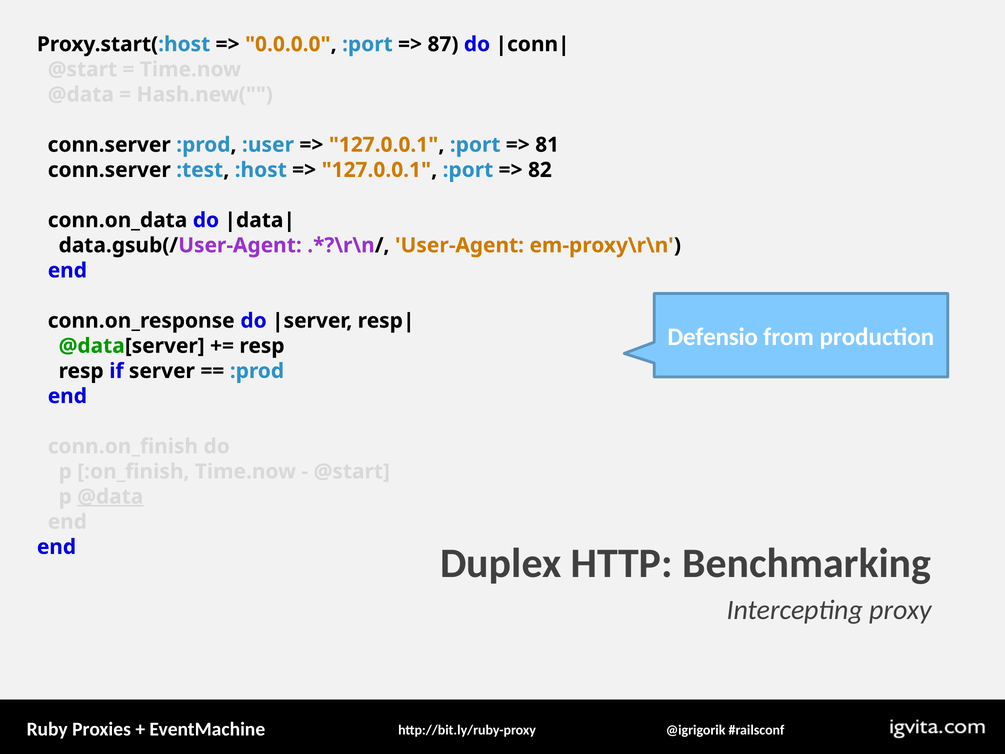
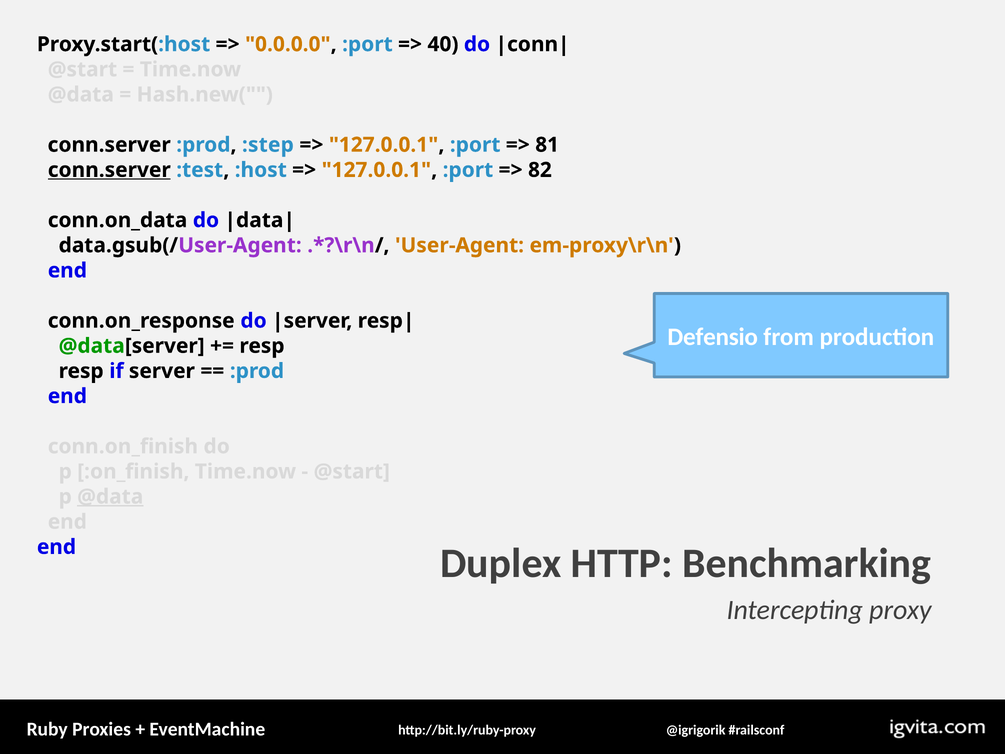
87: 87 -> 40
:user: :user -> :step
conn.server at (109, 170) underline: none -> present
